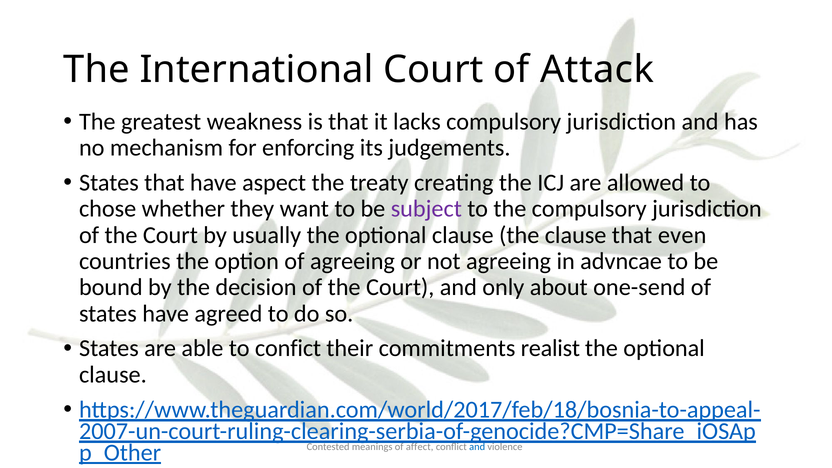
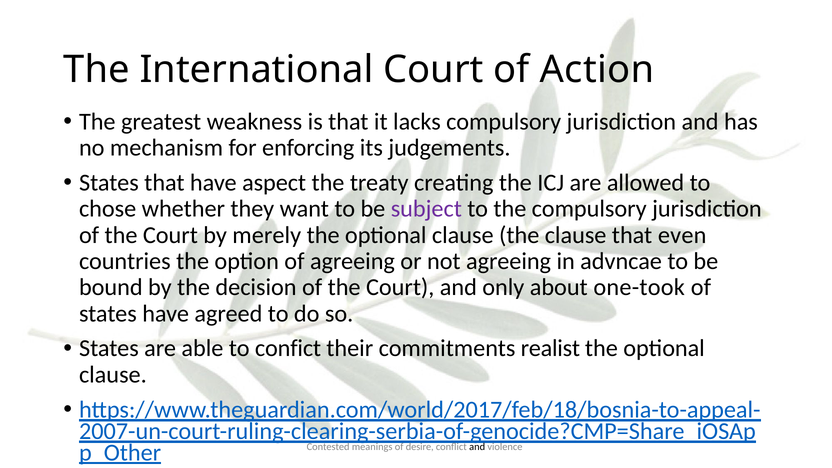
Attack: Attack -> Action
usually: usually -> merely
one-send: one-send -> one-took
affect: affect -> desire
and at (477, 447) colour: blue -> black
